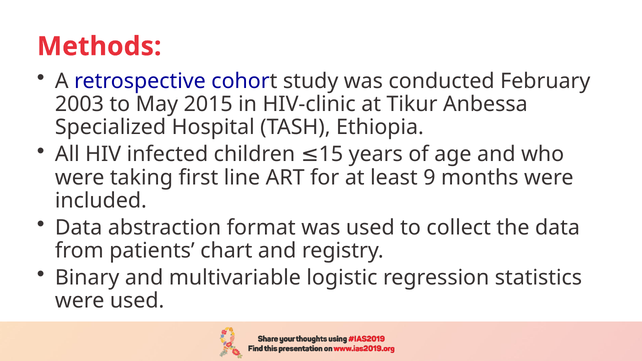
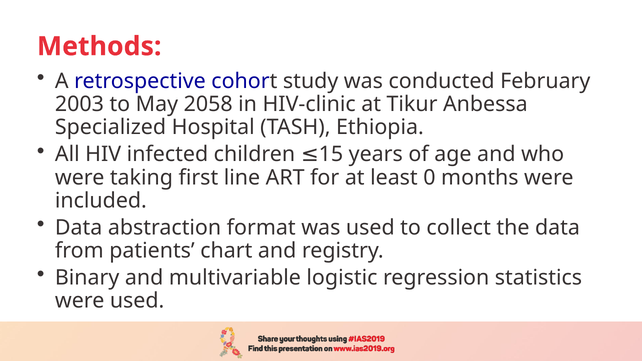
2015: 2015 -> 2058
9: 9 -> 0
